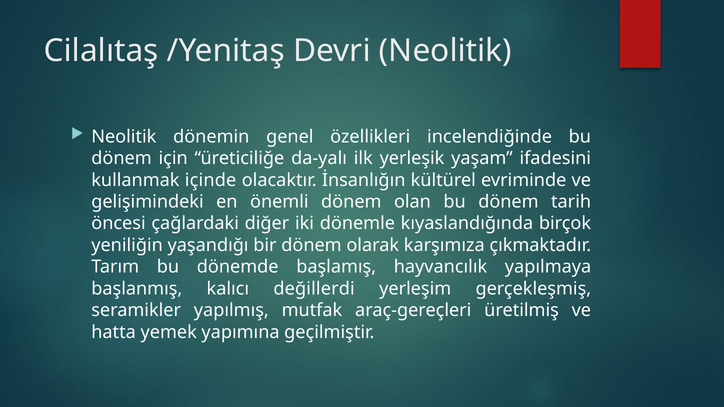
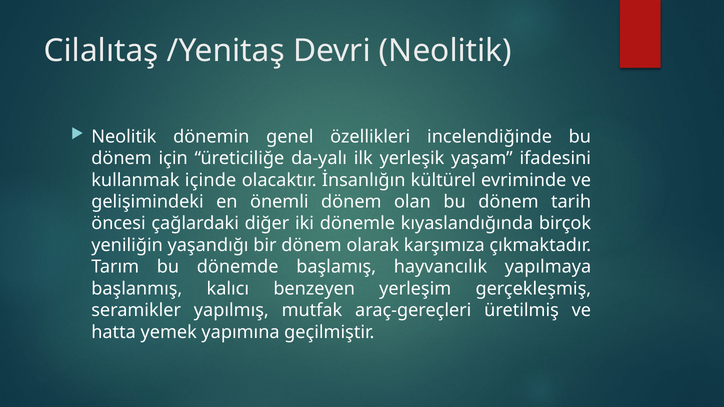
değillerdi: değillerdi -> benzeyen
